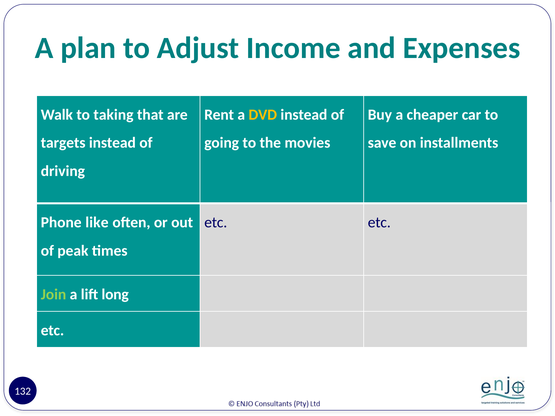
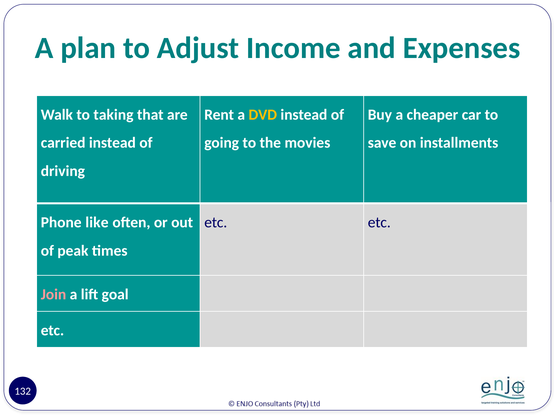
targets: targets -> carried
Join colour: light green -> pink
long: long -> goal
